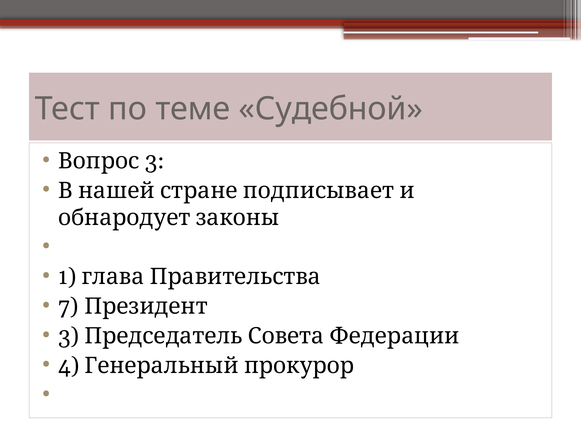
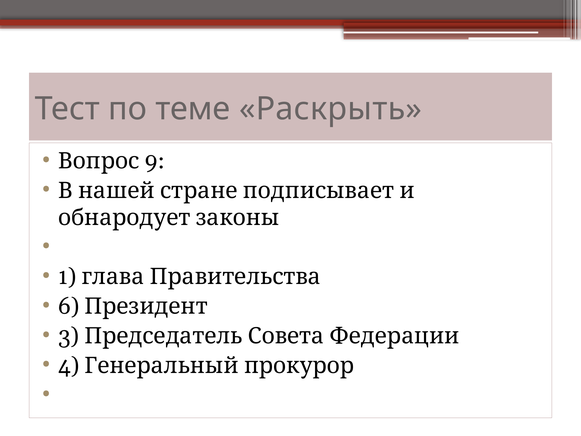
Судебной: Судебной -> Раскрыть
3 at (155, 161): 3 -> 9
7: 7 -> 6
